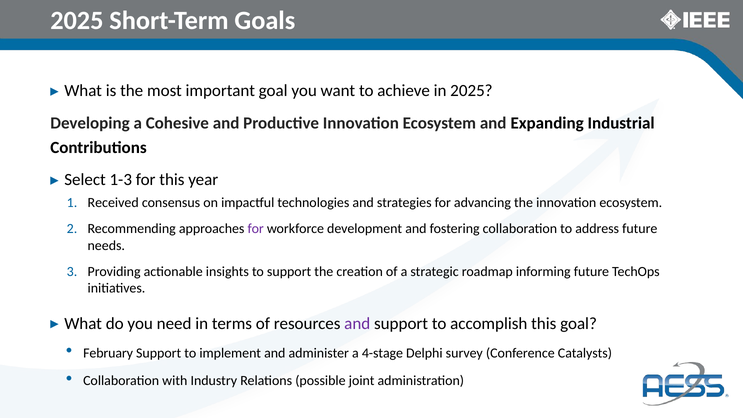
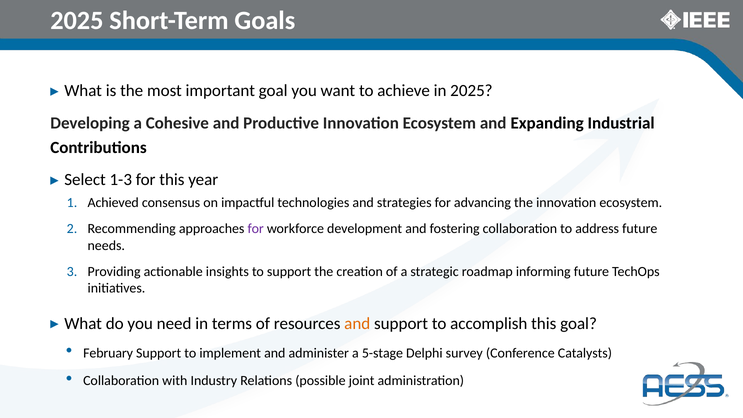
Received: Received -> Achieved
and at (357, 323) colour: purple -> orange
4-stage: 4-stage -> 5-stage
